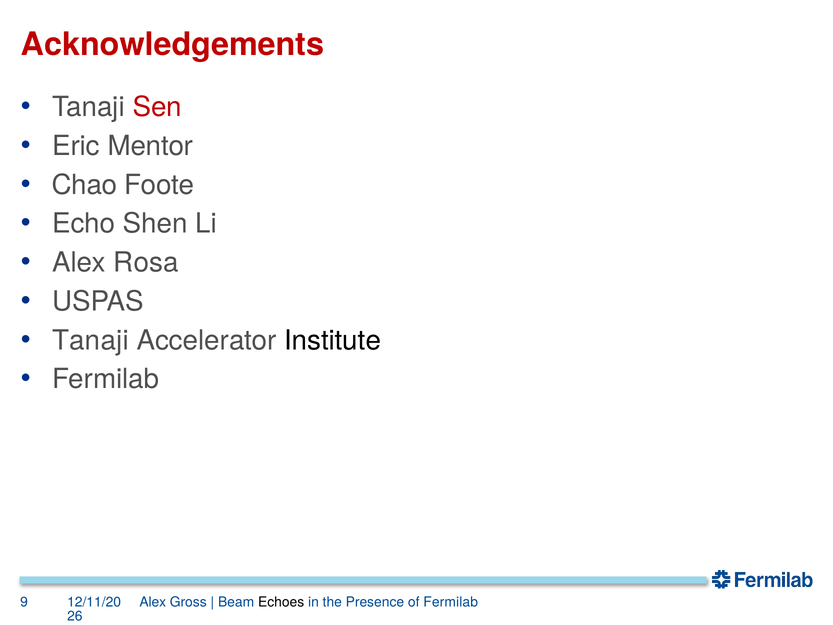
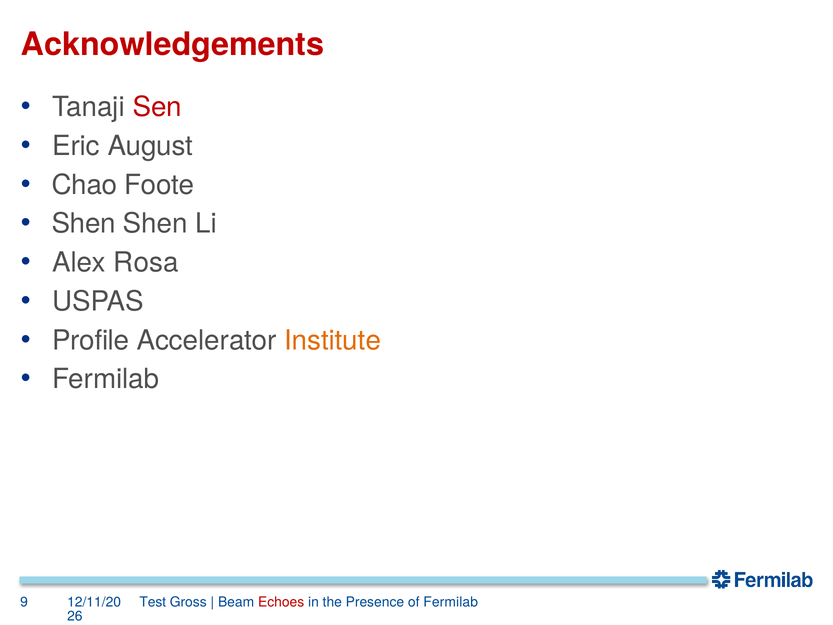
Mentor: Mentor -> August
Echo at (84, 224): Echo -> Shen
Tanaji at (90, 340): Tanaji -> Profile
Institute colour: black -> orange
Alex at (153, 602): Alex -> Test
Echoes colour: black -> red
